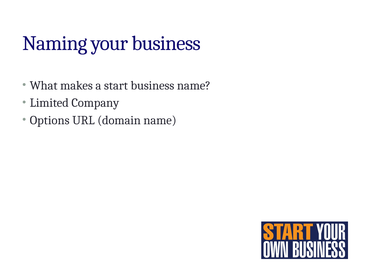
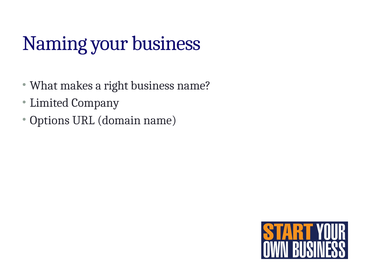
start: start -> right
